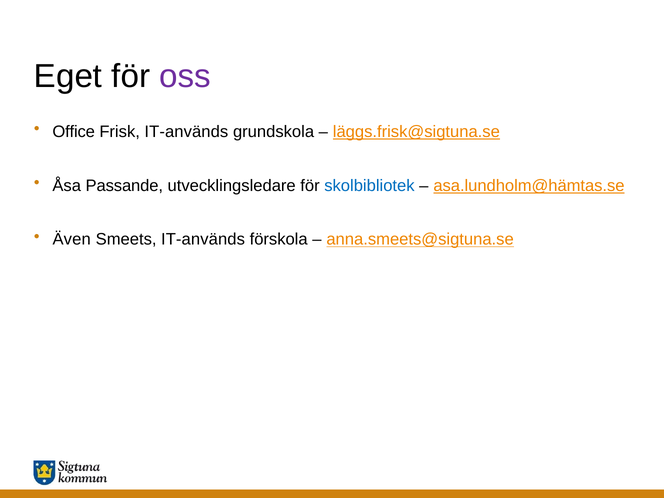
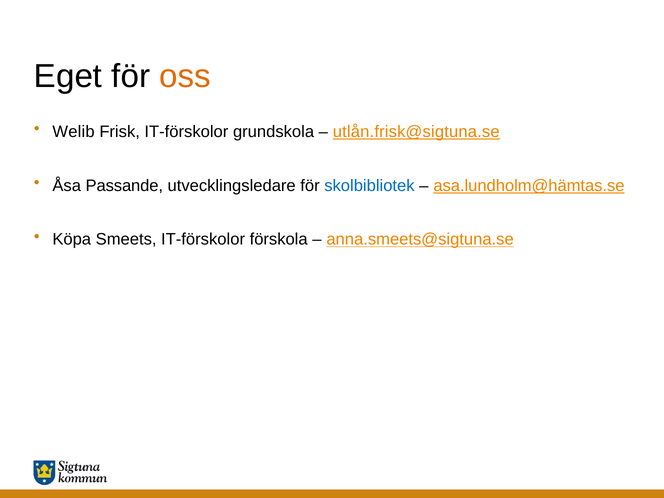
oss colour: purple -> orange
Office: Office -> Welib
Frisk IT-används: IT-används -> IT-förskolor
läggs.frisk@sigtuna.se: läggs.frisk@sigtuna.se -> utlån.frisk@sigtuna.se
Även: Även -> Köpa
Smeets IT-används: IT-används -> IT-förskolor
